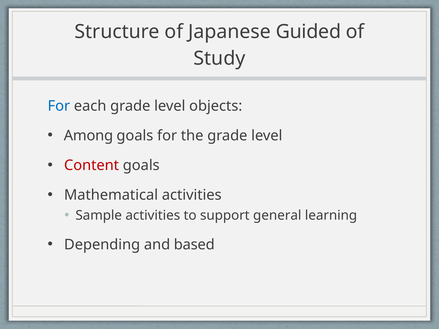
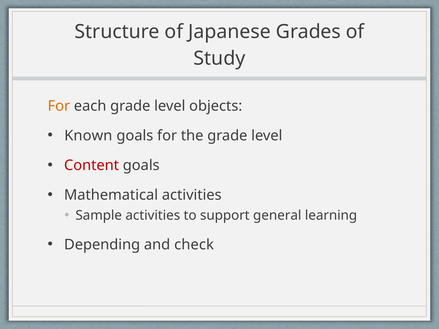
Guided: Guided -> Grades
For at (59, 106) colour: blue -> orange
Among: Among -> Known
based: based -> check
